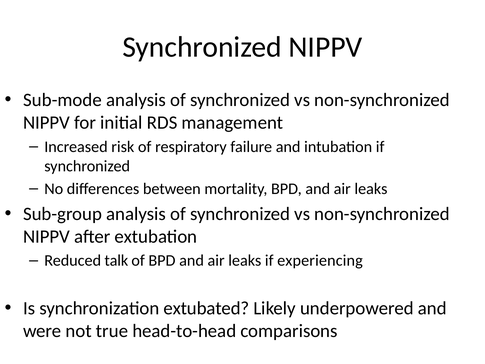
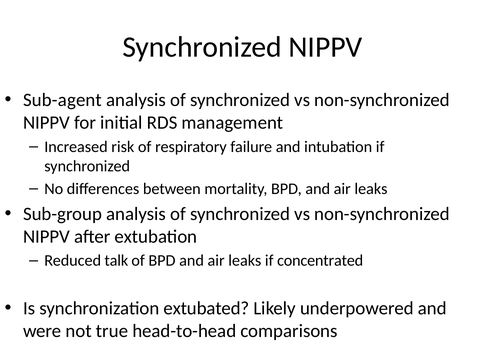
Sub-mode: Sub-mode -> Sub-agent
experiencing: experiencing -> concentrated
